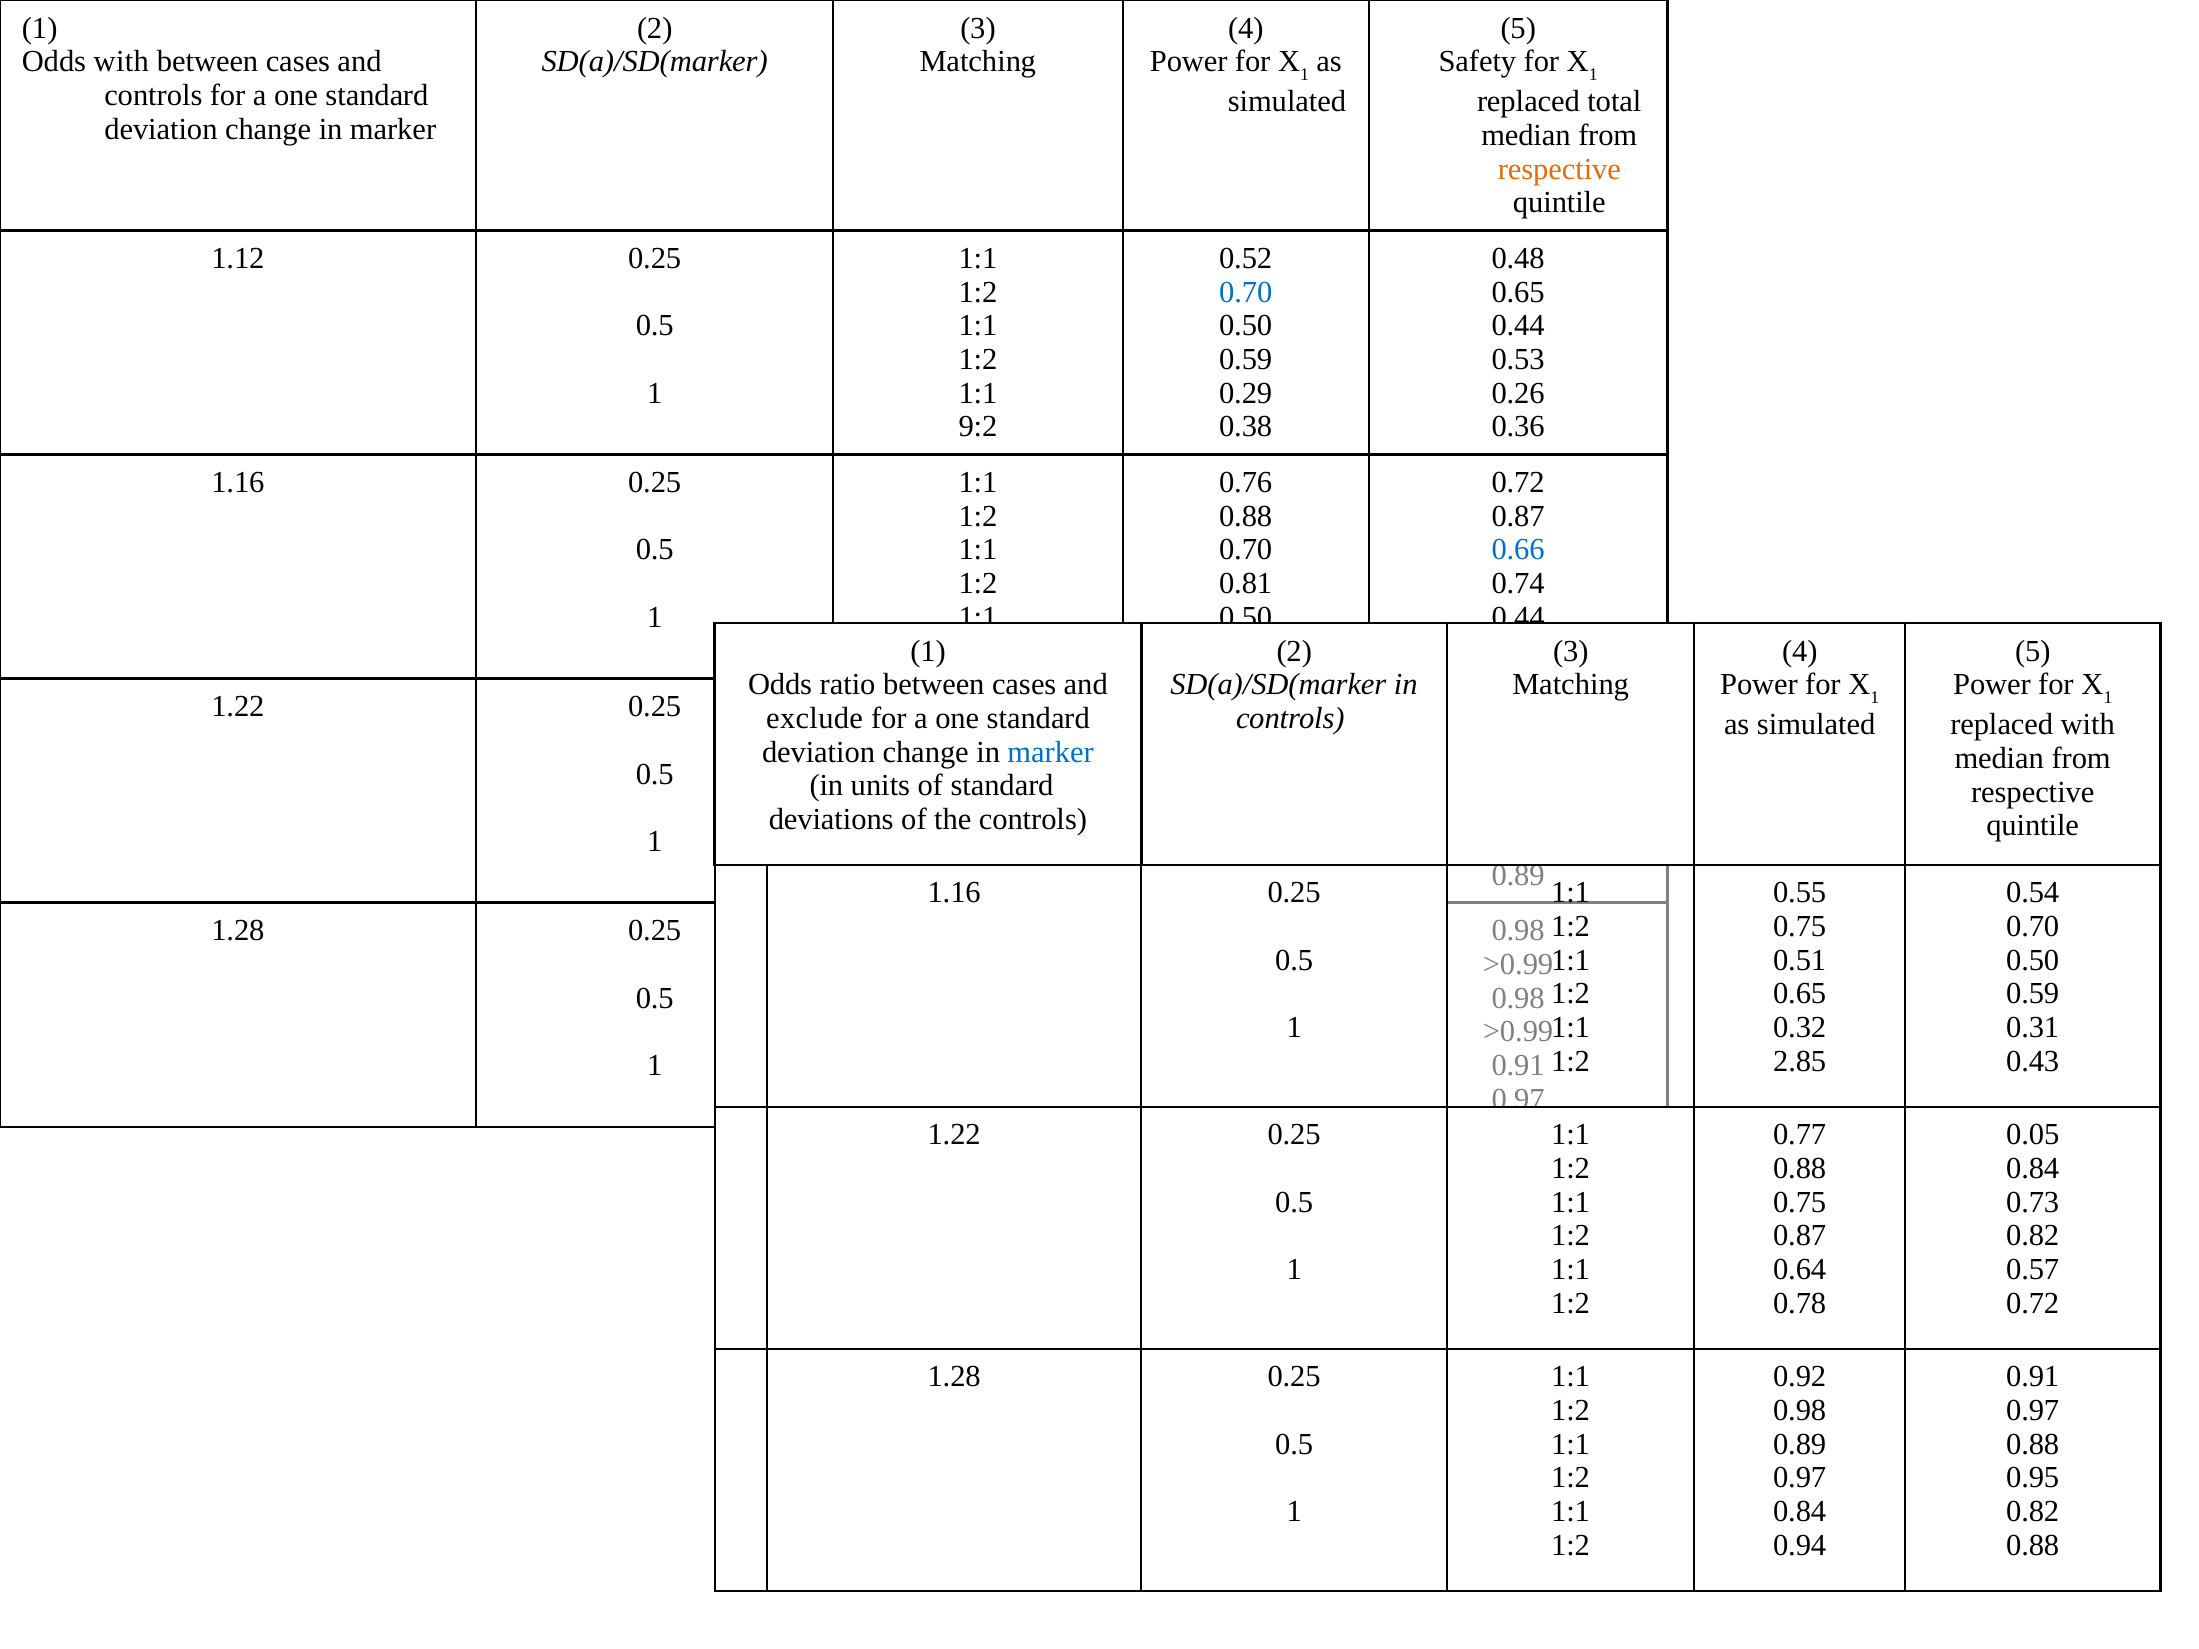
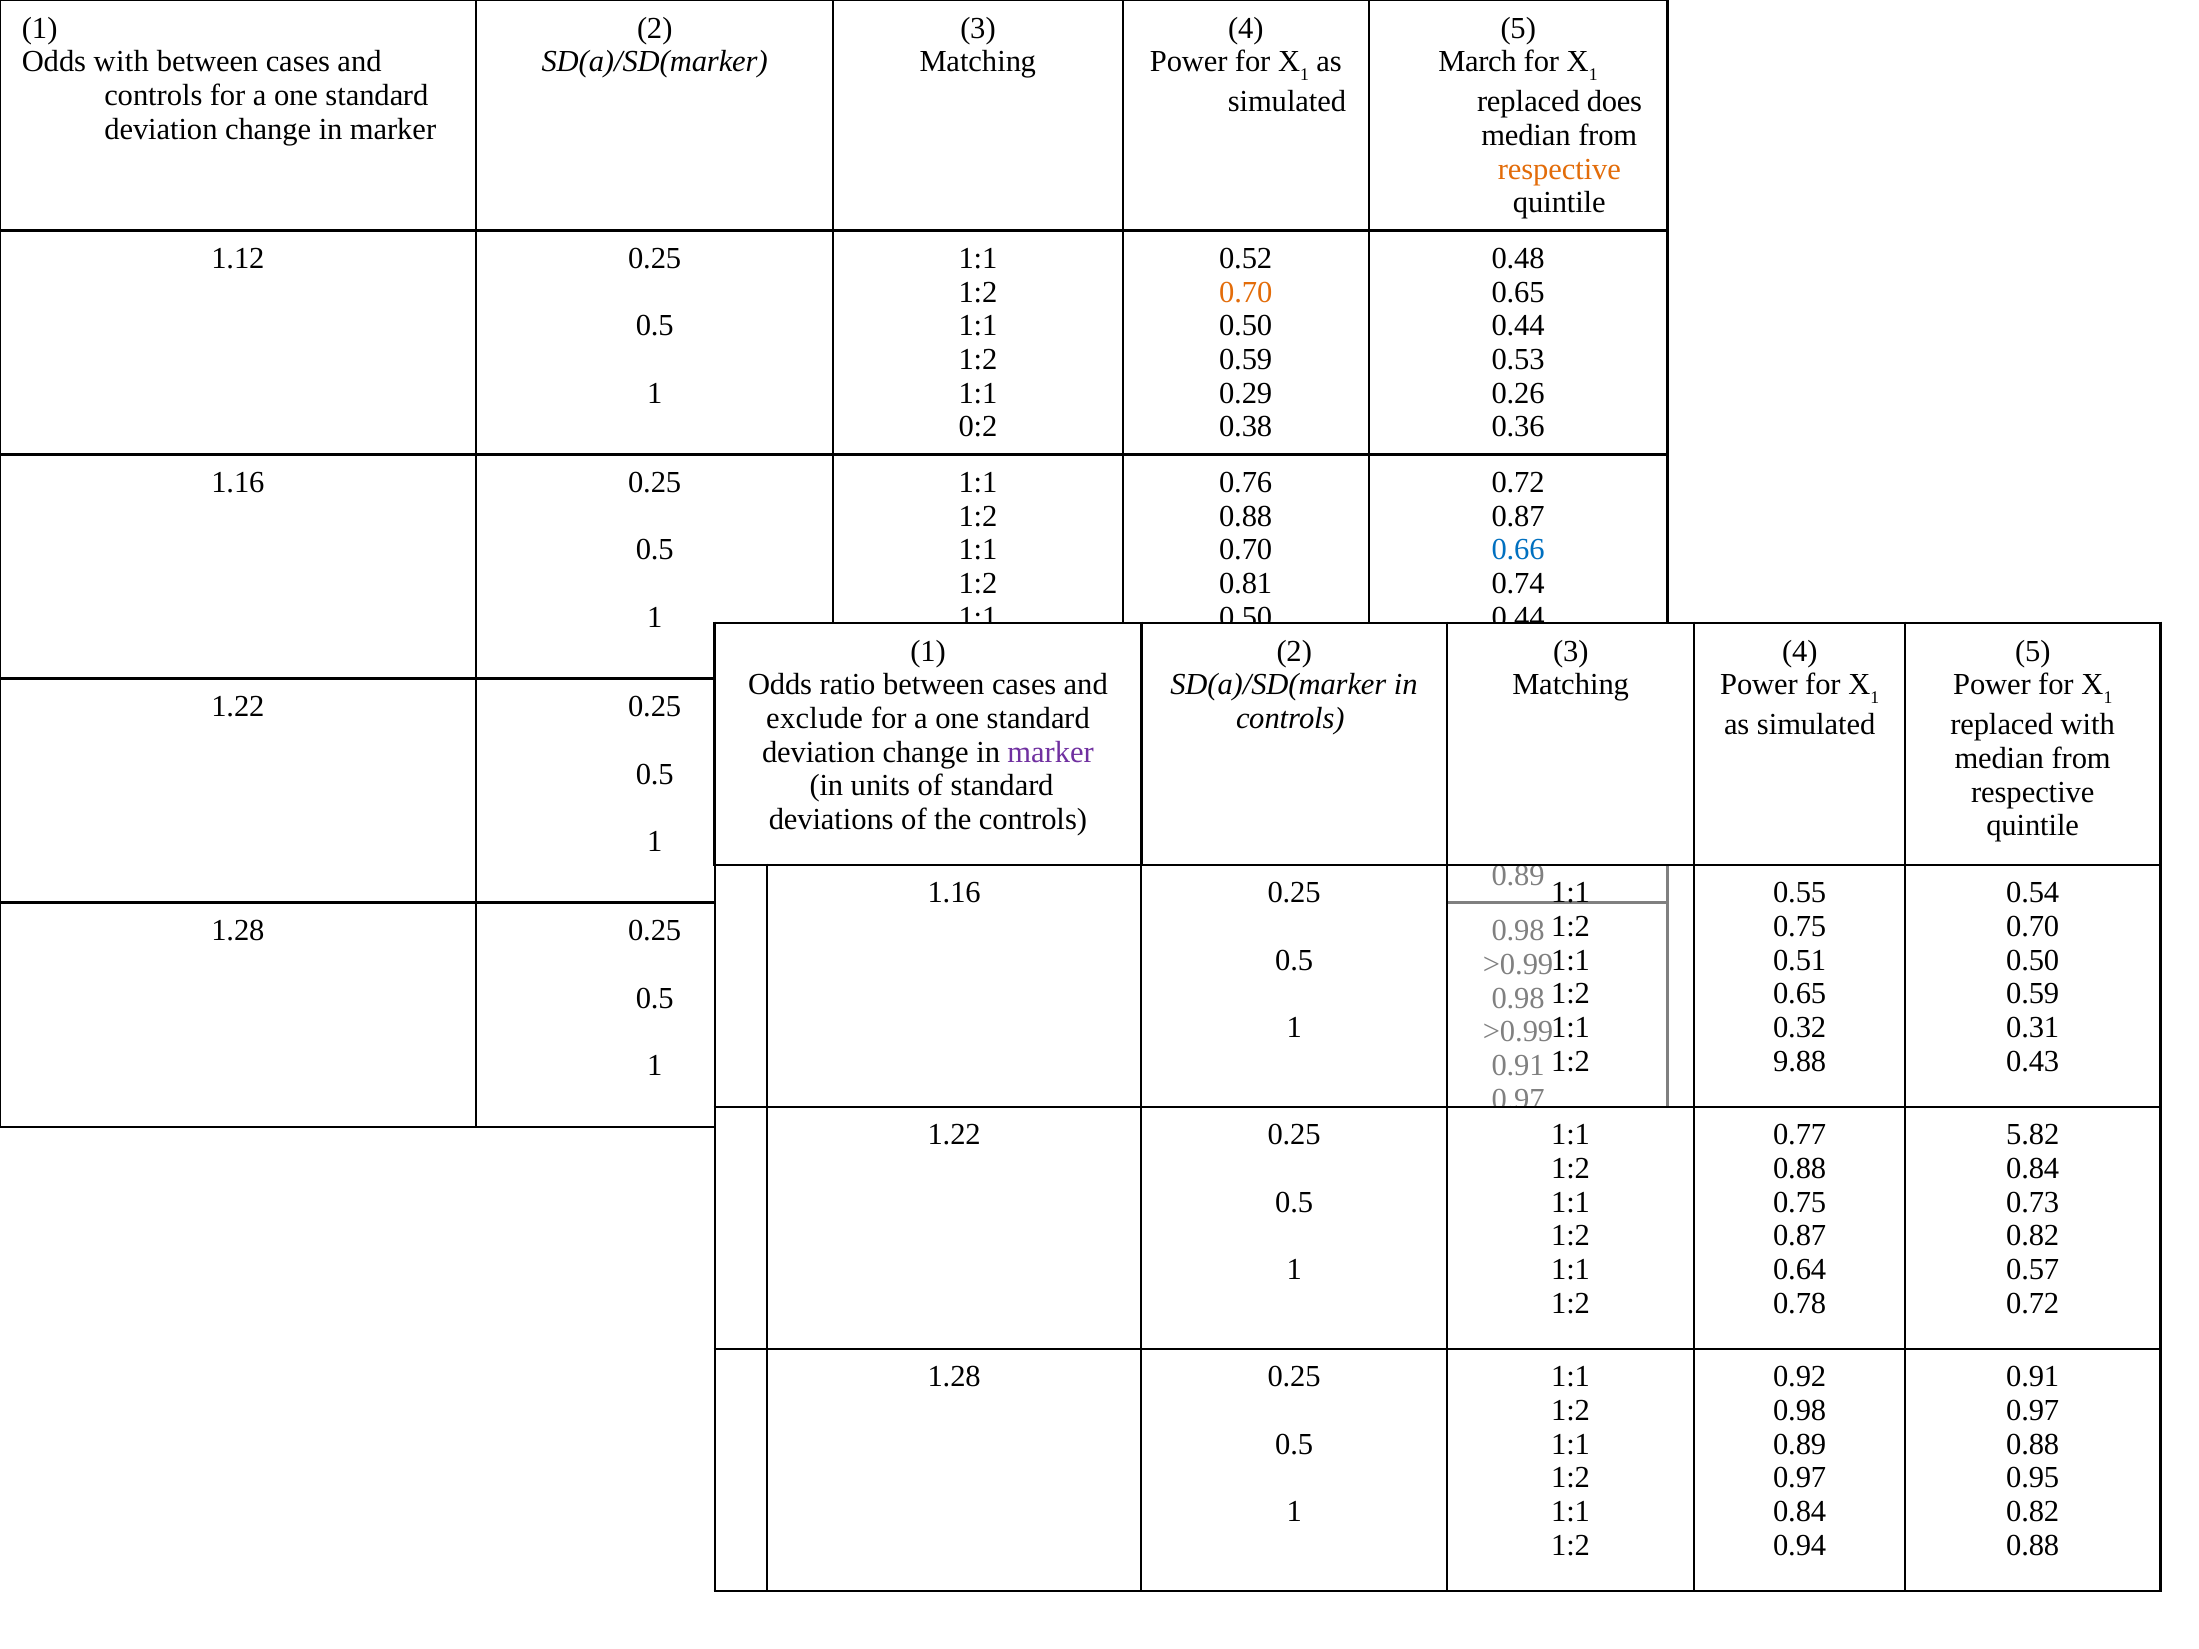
Safety: Safety -> March
total: total -> does
0.70 at (1246, 292) colour: blue -> orange
9:2: 9:2 -> 0:2
marker at (1051, 752) colour: blue -> purple
2.85: 2.85 -> 9.88
0.05: 0.05 -> 5.82
